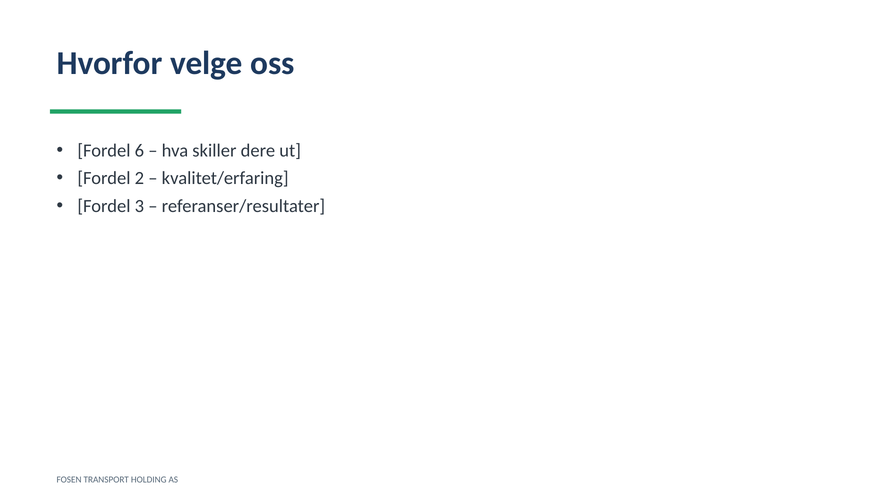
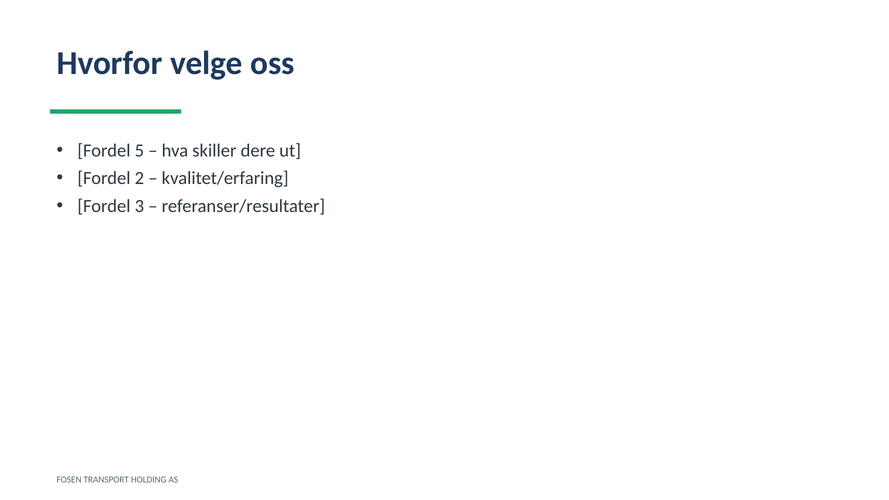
6: 6 -> 5
